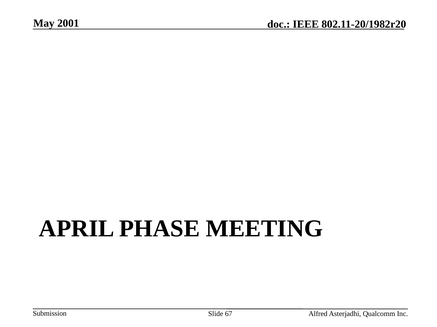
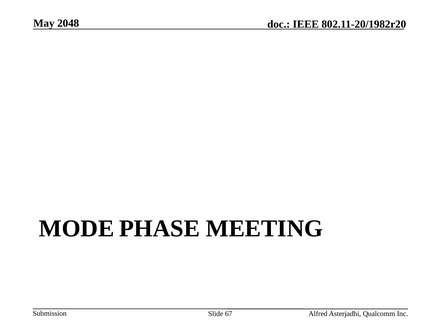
2001: 2001 -> 2048
APRIL: APRIL -> MODE
